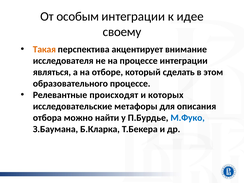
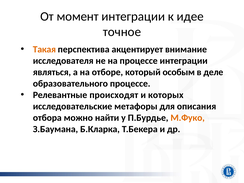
особым: особым -> момент
своему: своему -> точное
сделать: сделать -> особым
этом: этом -> деле
М.Фуко colour: blue -> orange
